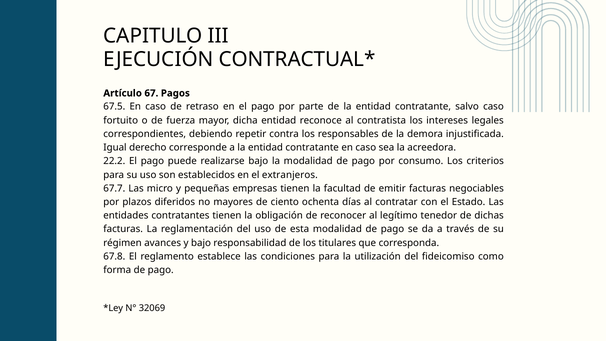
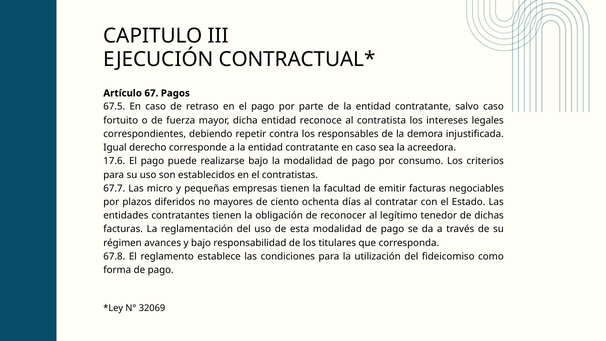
22.2: 22.2 -> 17.6
extranjeros: extranjeros -> contratistas
